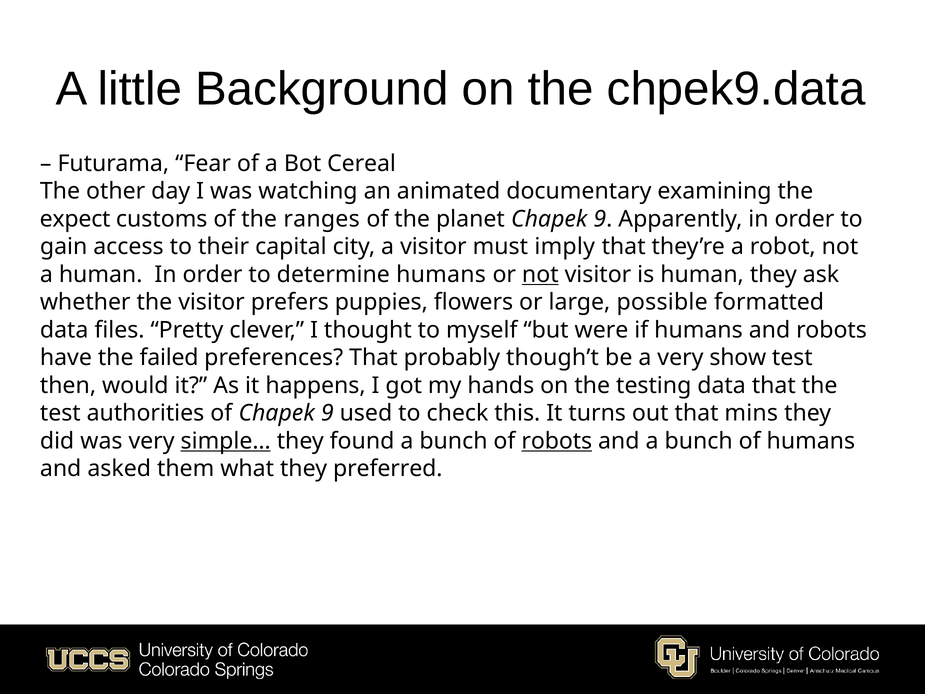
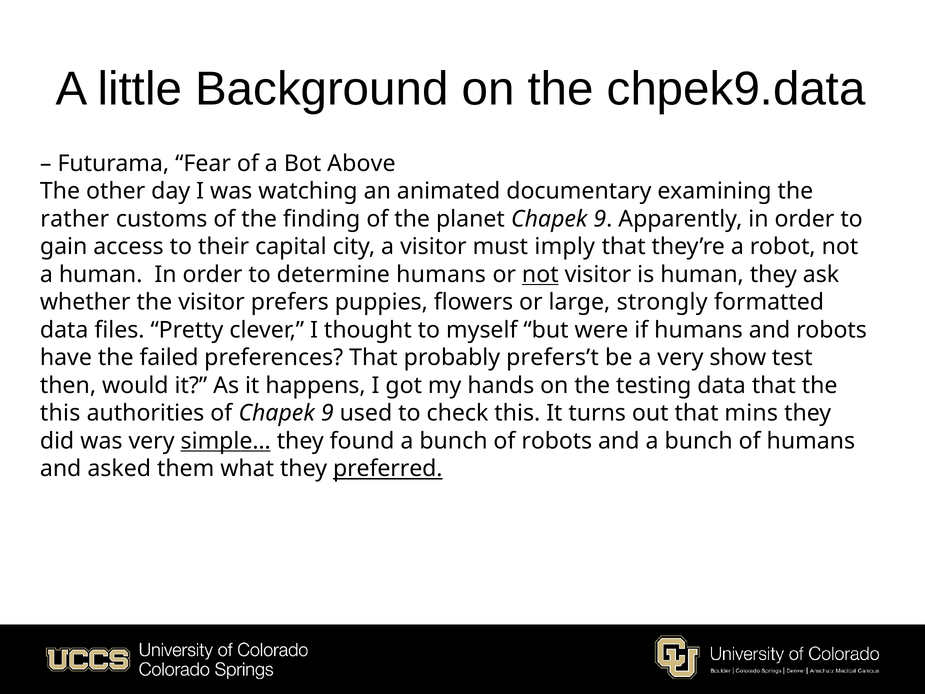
Cereal: Cereal -> Above
expect: expect -> rather
ranges: ranges -> finding
possible: possible -> strongly
though’t: though’t -> prefers’t
test at (60, 413): test -> this
robots at (557, 441) underline: present -> none
preferred underline: none -> present
